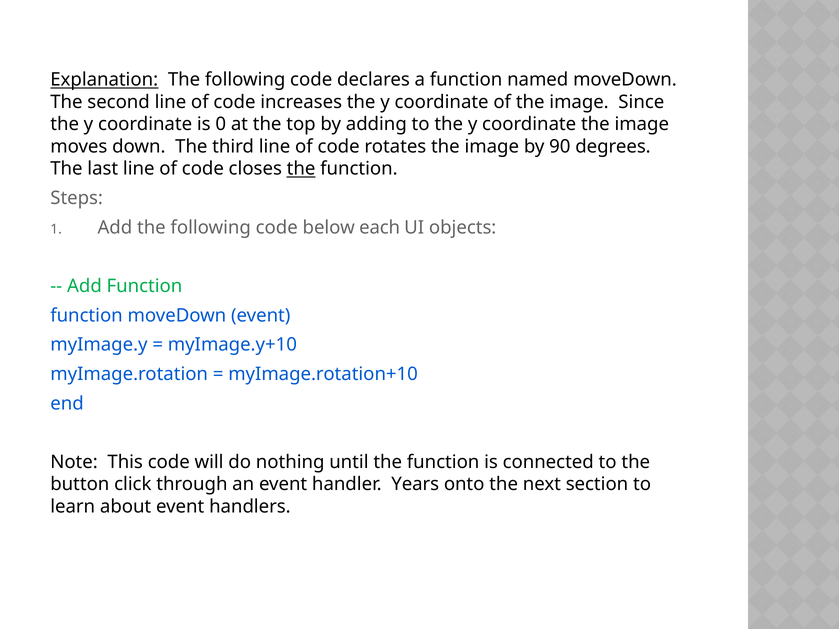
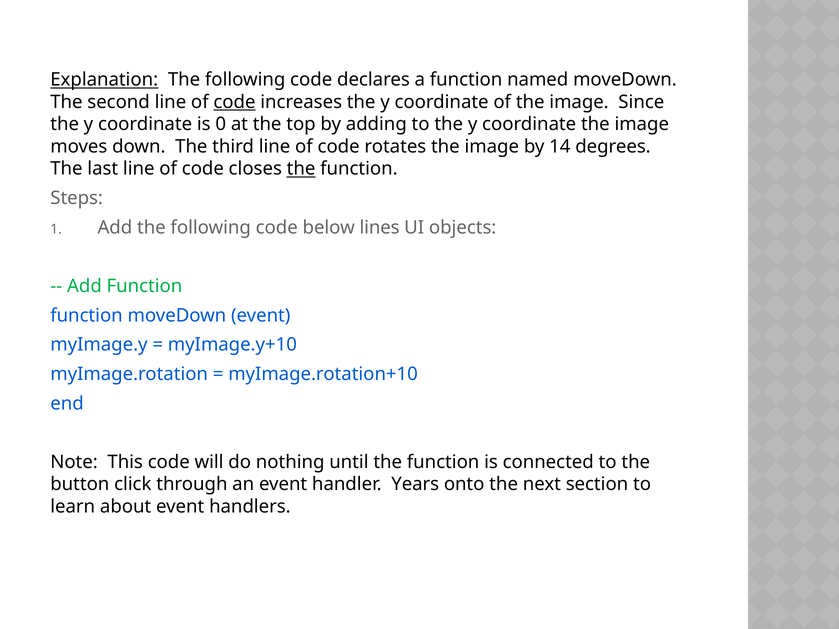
code at (235, 102) underline: none -> present
90: 90 -> 14
each: each -> lines
